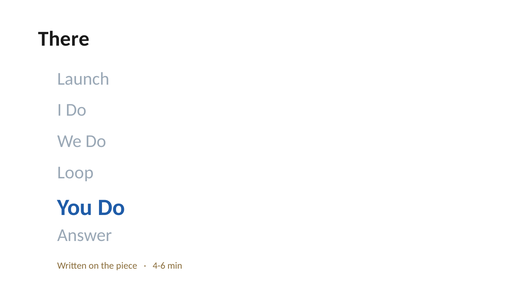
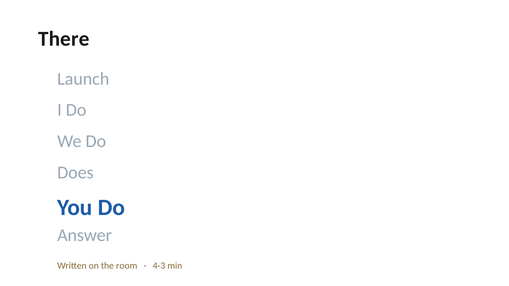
Loop: Loop -> Does
piece: piece -> room
4-6: 4-6 -> 4-3
